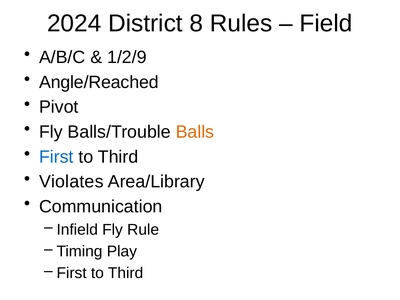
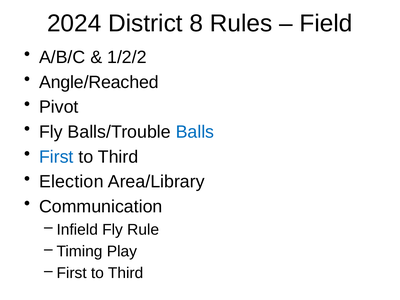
1/2/9: 1/2/9 -> 1/2/2
Balls colour: orange -> blue
Violates: Violates -> Election
